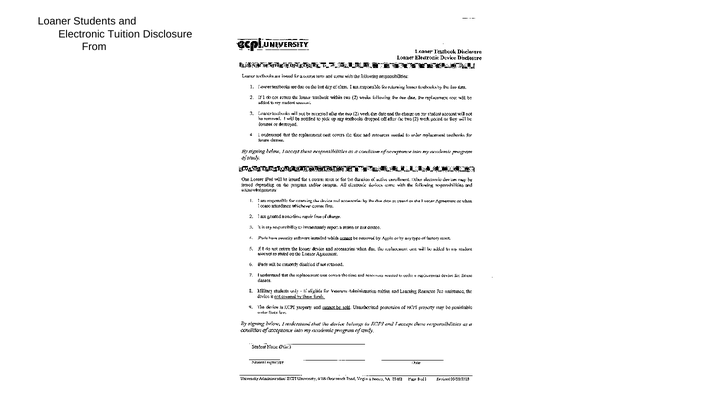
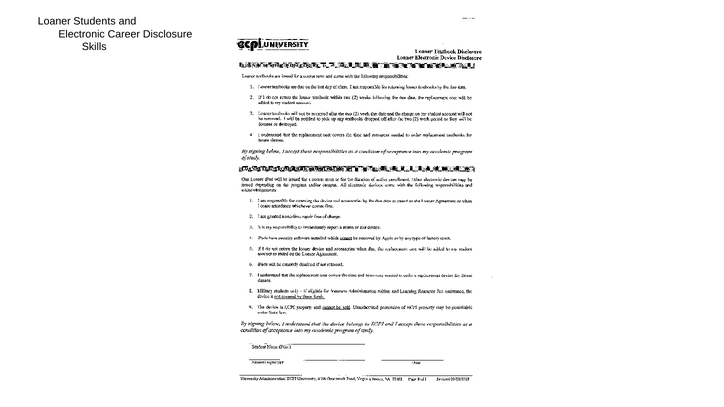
Tuition: Tuition -> Career
From: From -> Skills
